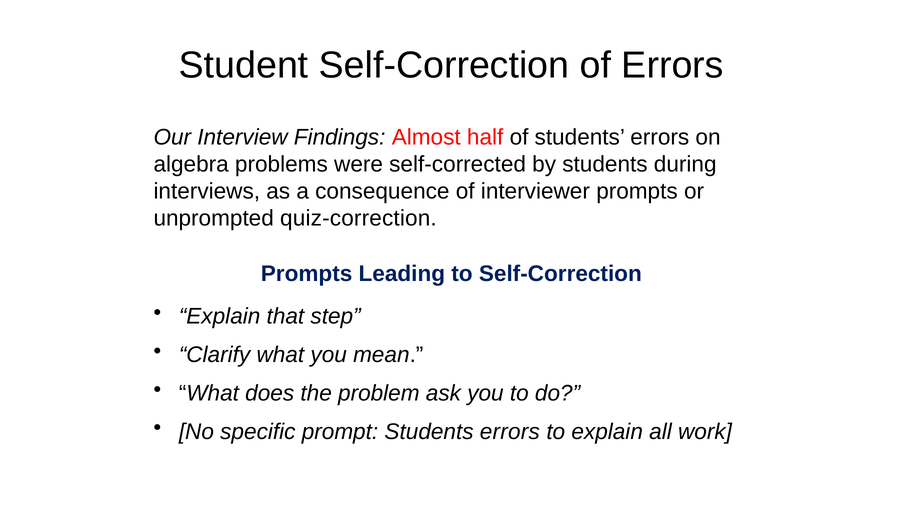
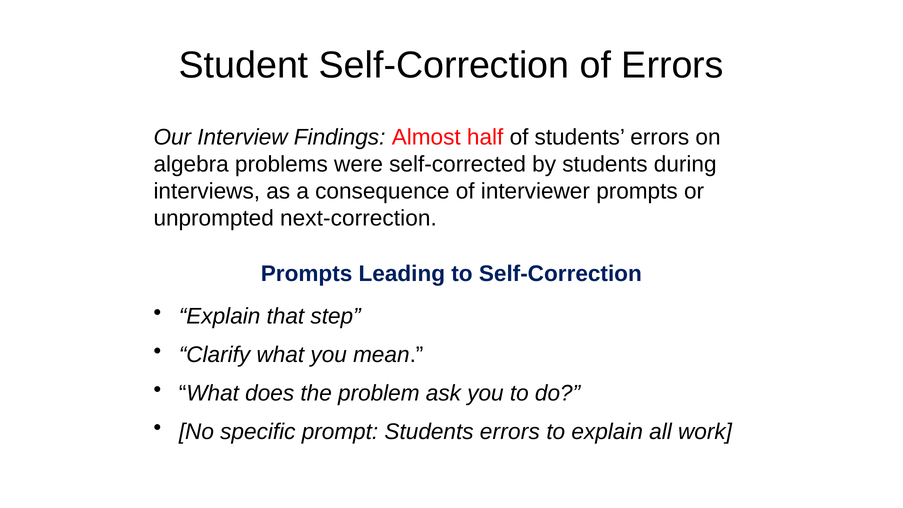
quiz-correction: quiz-correction -> next-correction
